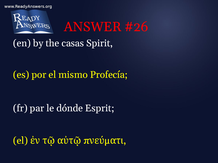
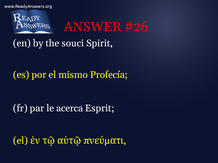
casas: casas -> souci
dónde: dónde -> acerca
